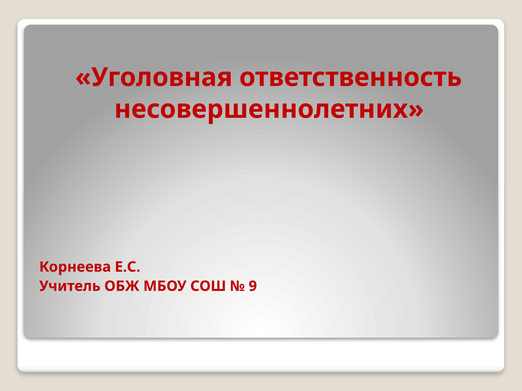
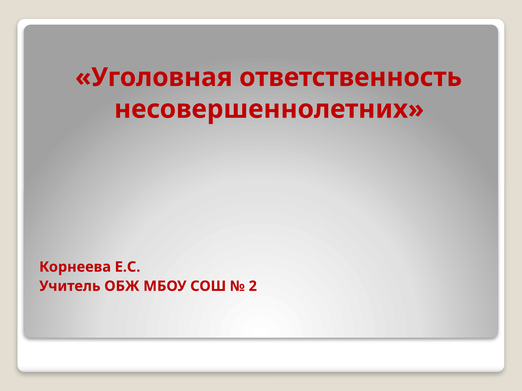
9: 9 -> 2
